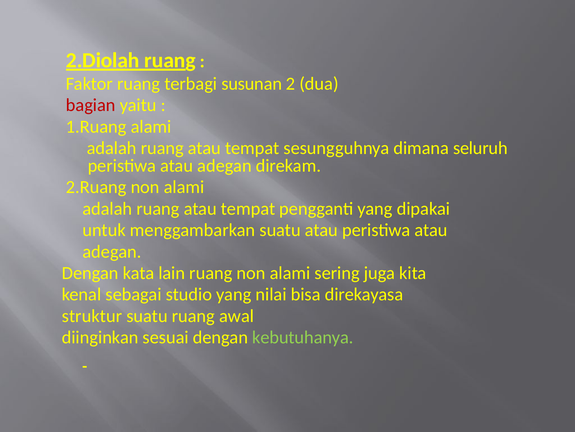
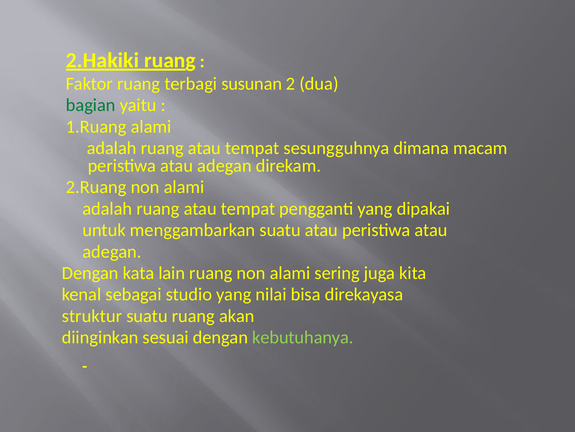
2.Diolah: 2.Diolah -> 2.Hakiki
bagian colour: red -> green
seluruh: seluruh -> macam
awal: awal -> akan
